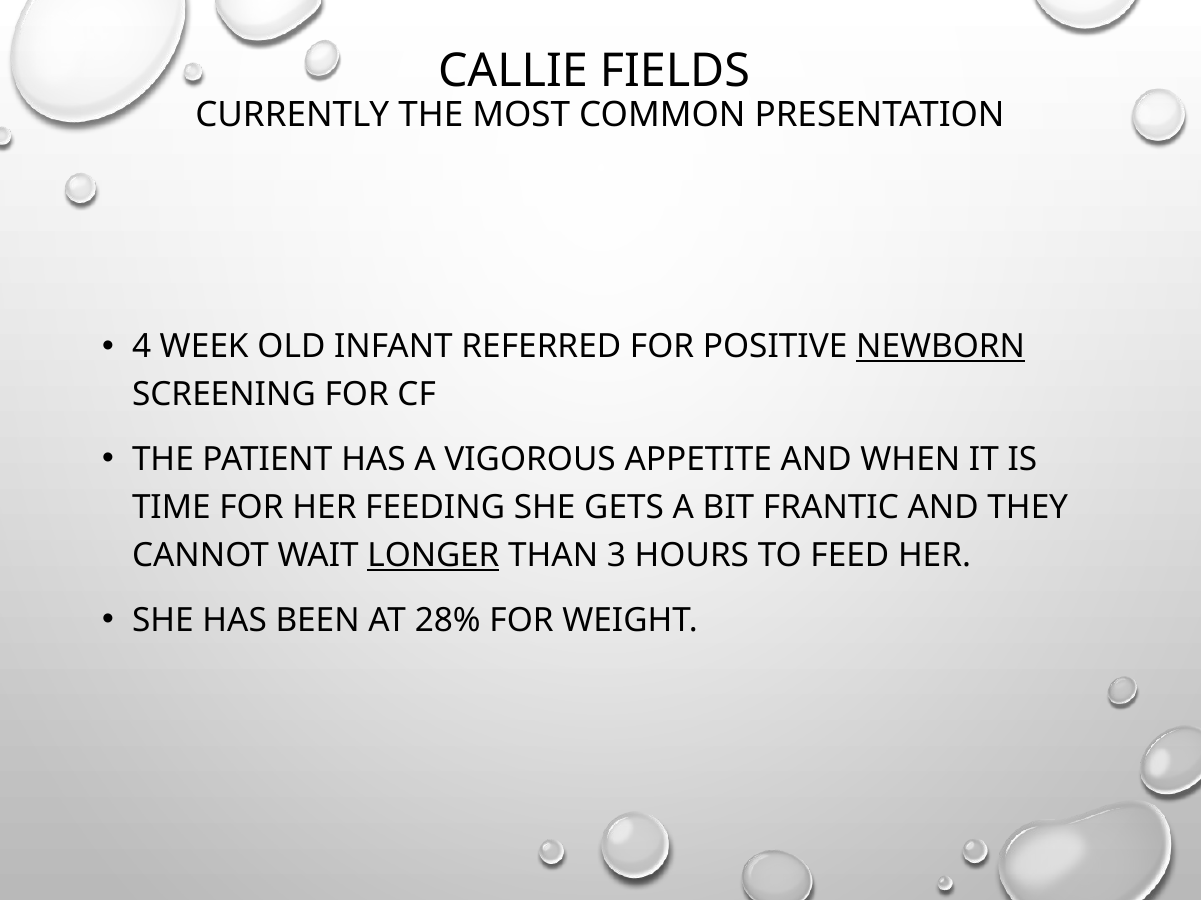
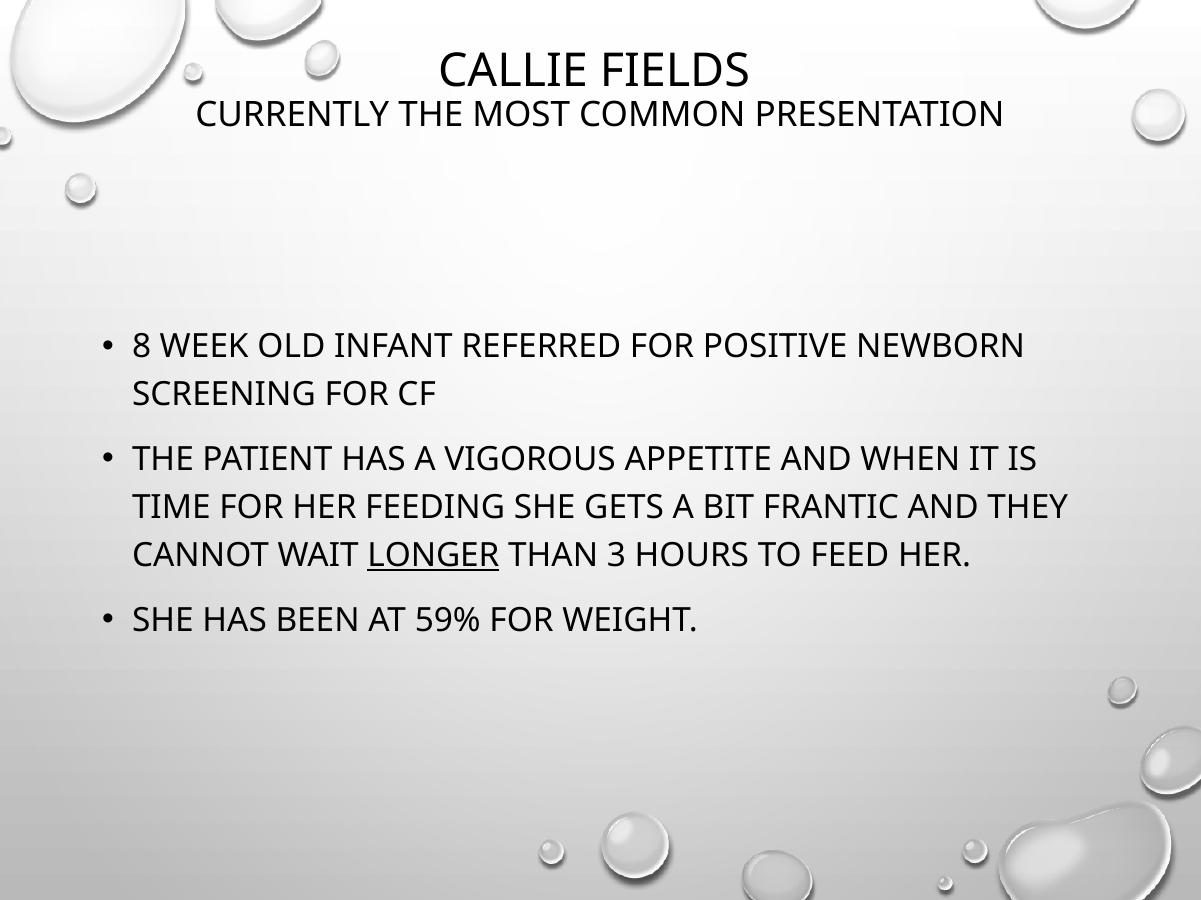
4: 4 -> 8
NEWBORN underline: present -> none
28%: 28% -> 59%
